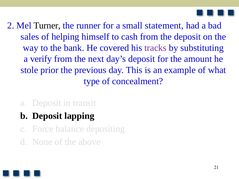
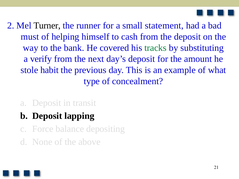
sales: sales -> must
tracks colour: purple -> green
prior: prior -> habit
